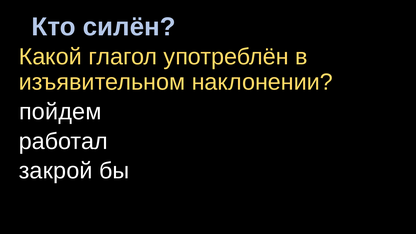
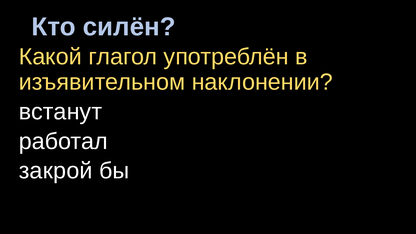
пойдем: пойдем -> встанут
